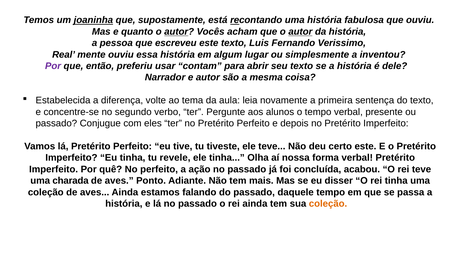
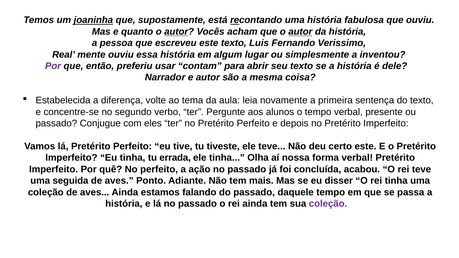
revele: revele -> errada
charada: charada -> seguida
coleção at (328, 204) colour: orange -> purple
